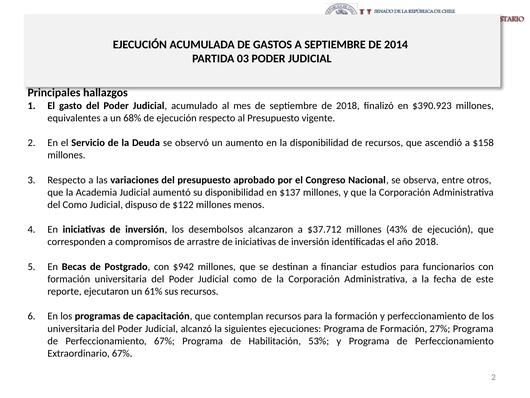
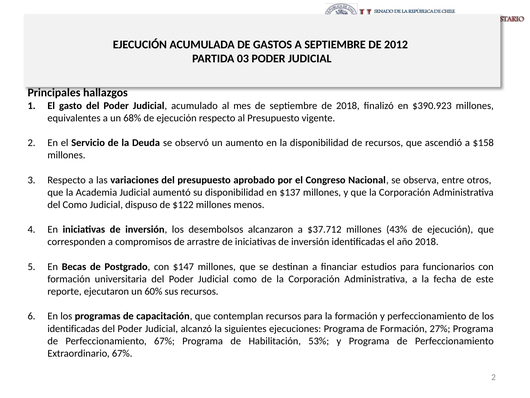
2014: 2014 -> 2012
$942: $942 -> $147
61%: 61% -> 60%
universitaria at (73, 328): universitaria -> identificadas
